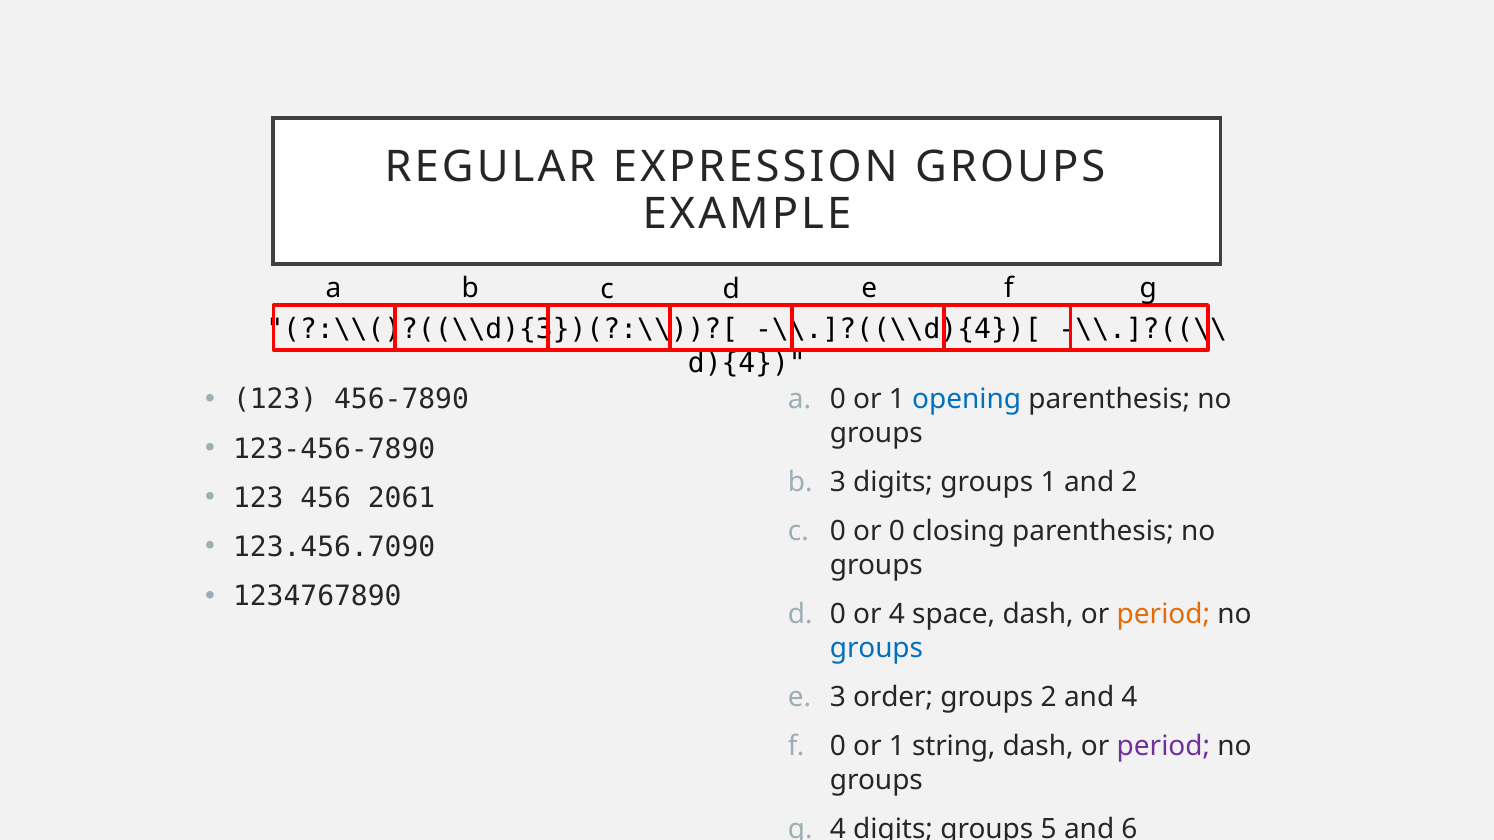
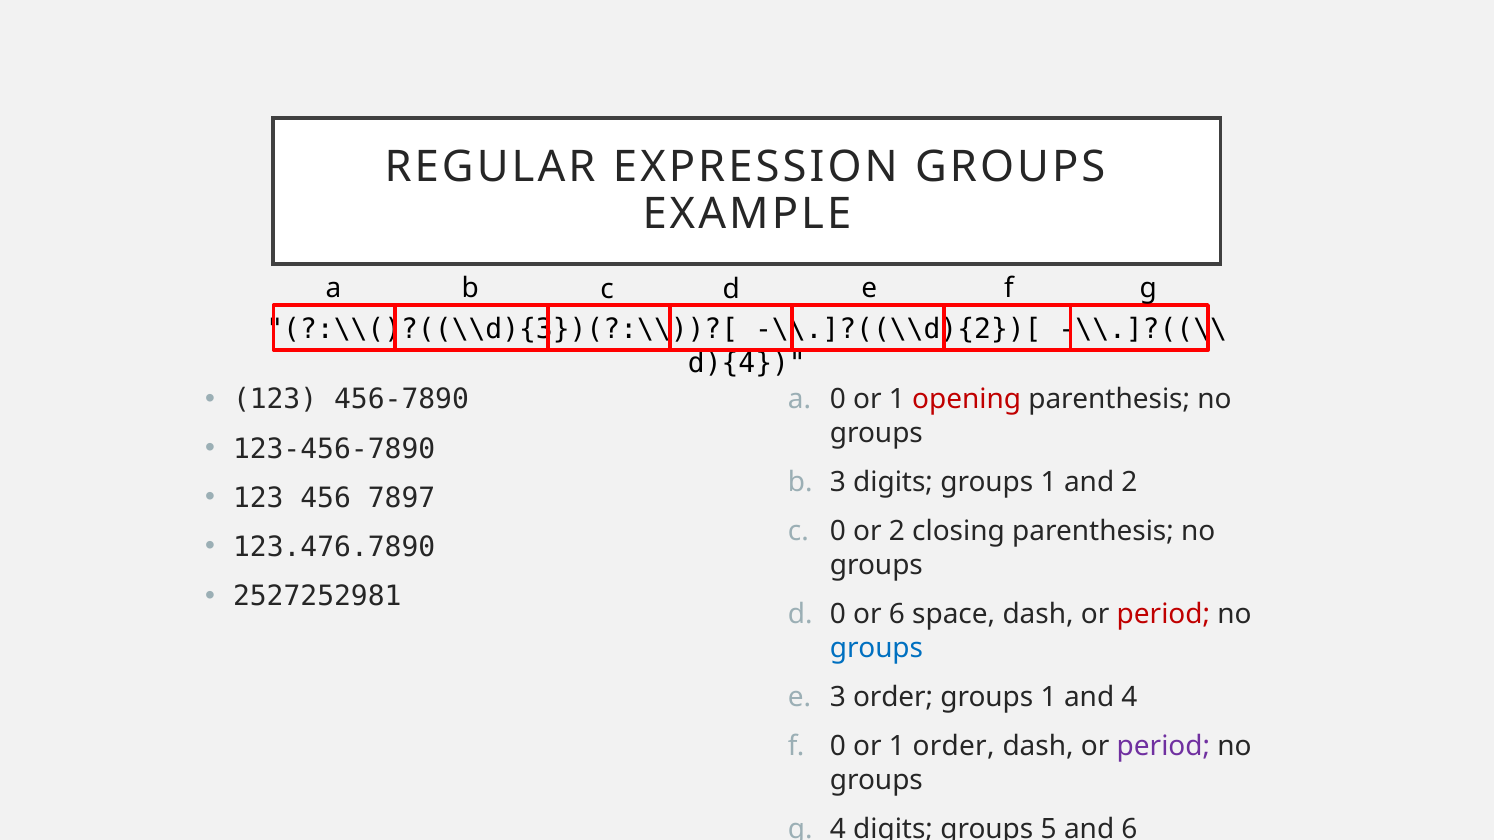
-\\.]?((\\d){4})[: -\\.]?((\\d){4})[ -> -\\.]?((\\d){2})[
opening colour: blue -> red
2061: 2061 -> 7897
or 0: 0 -> 2
123.456.7090: 123.456.7090 -> 123.476.7890
1234767890: 1234767890 -> 2527252981
or 4: 4 -> 6
period at (1163, 615) colour: orange -> red
2 at (1049, 697): 2 -> 1
1 string: string -> order
